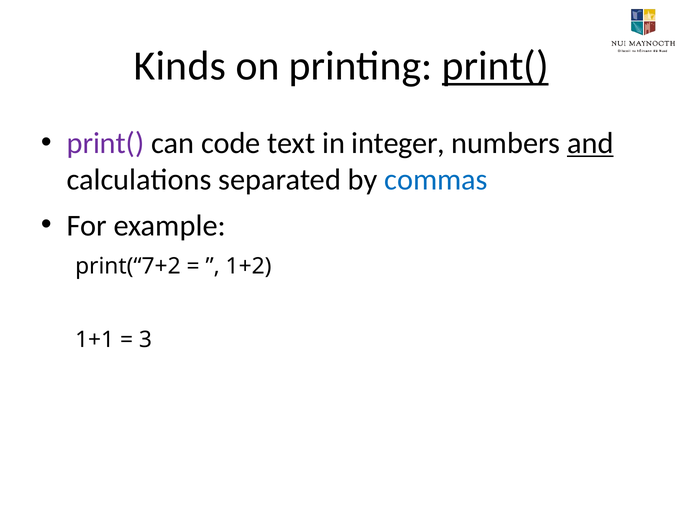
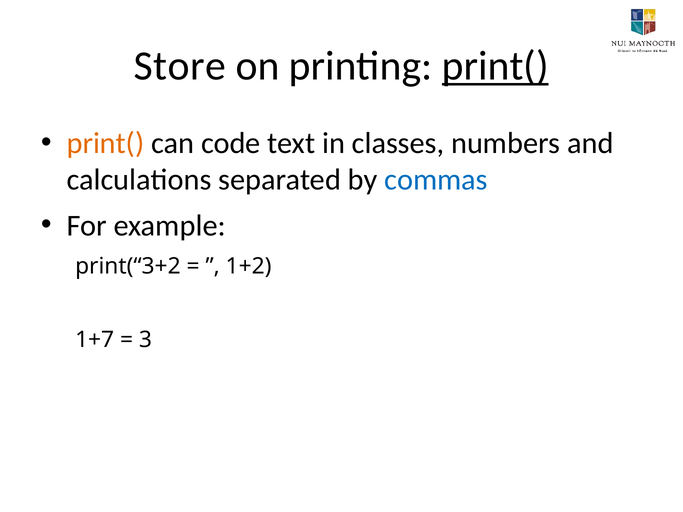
Kinds: Kinds -> Store
print( at (105, 143) colour: purple -> orange
integer: integer -> classes
and underline: present -> none
print(“7+2: print(“7+2 -> print(“3+2
1+1: 1+1 -> 1+7
